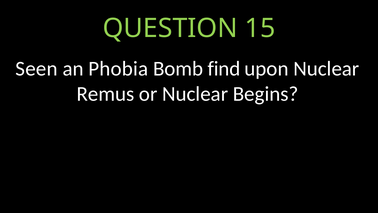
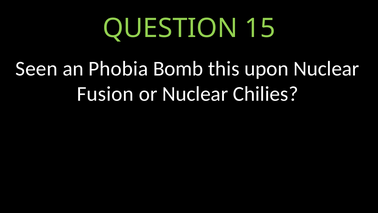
find: find -> this
Remus: Remus -> Fusion
Begins: Begins -> Chilies
